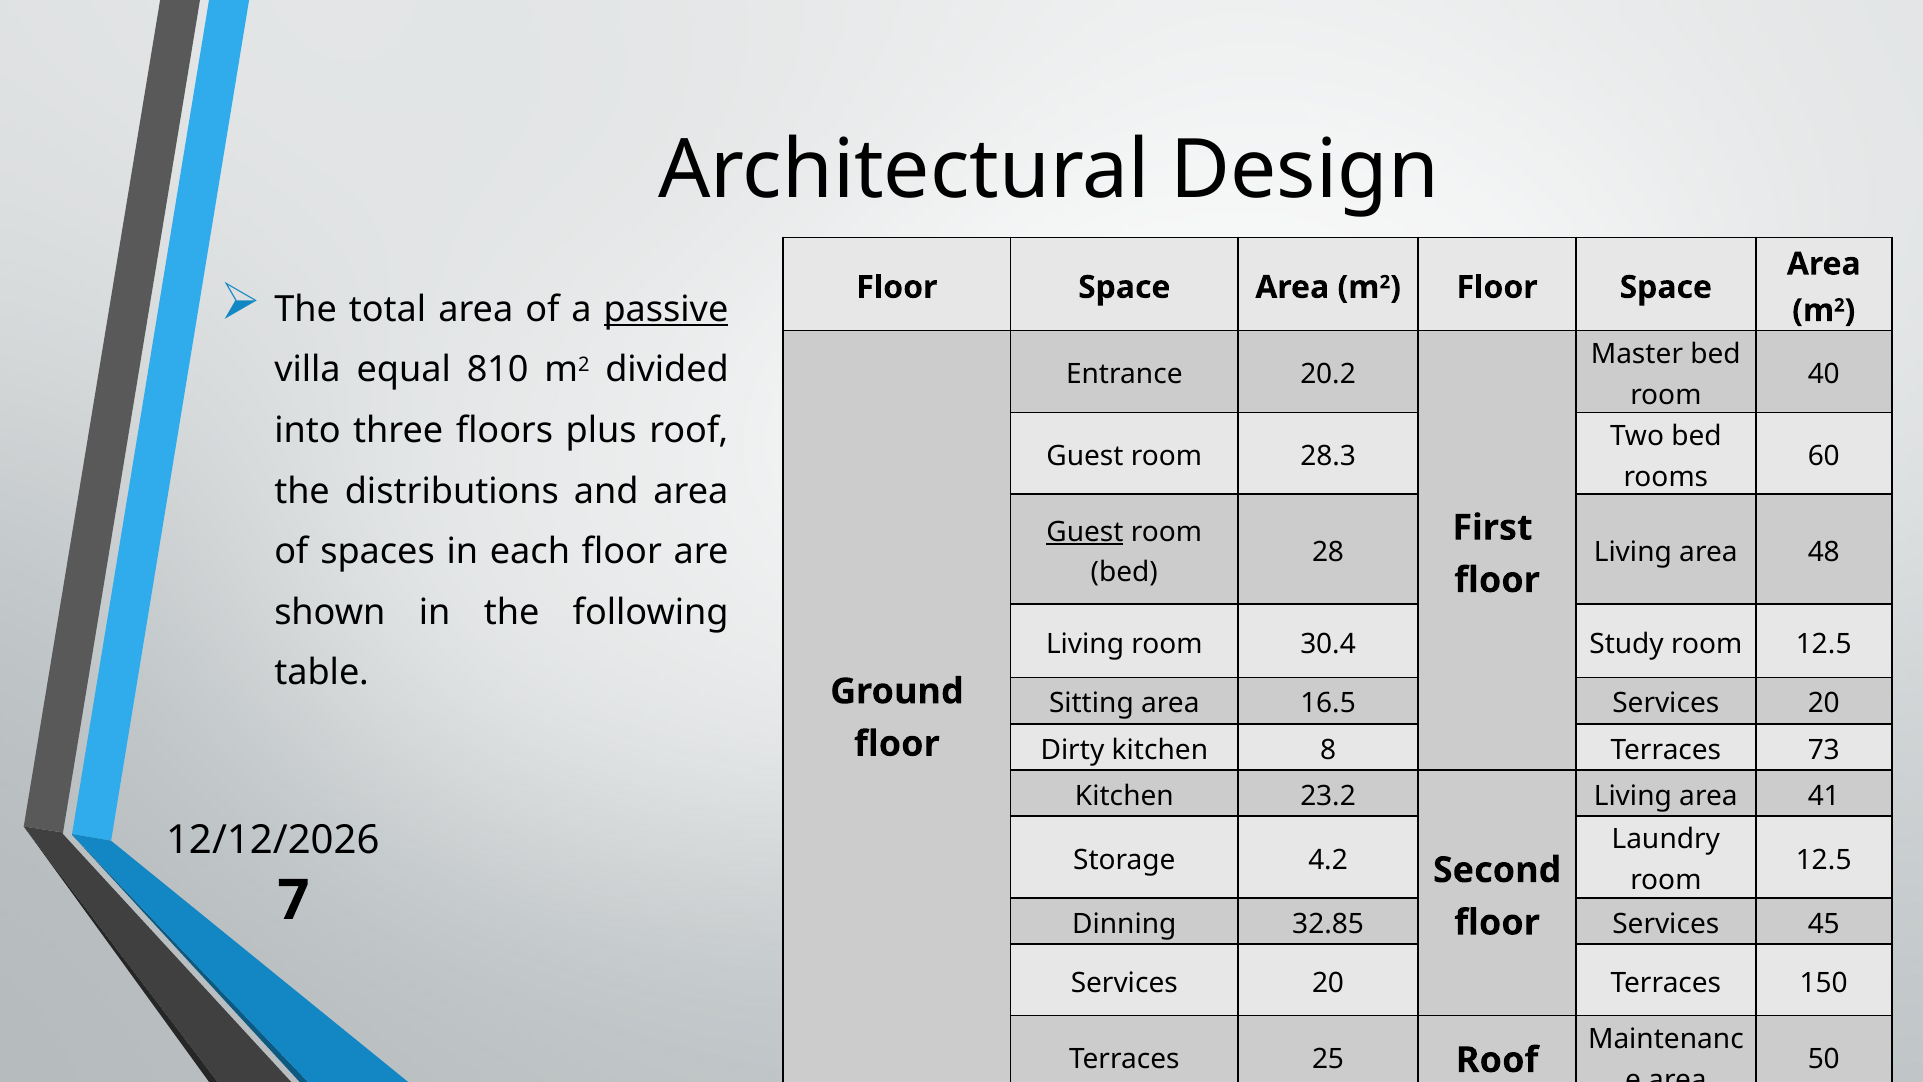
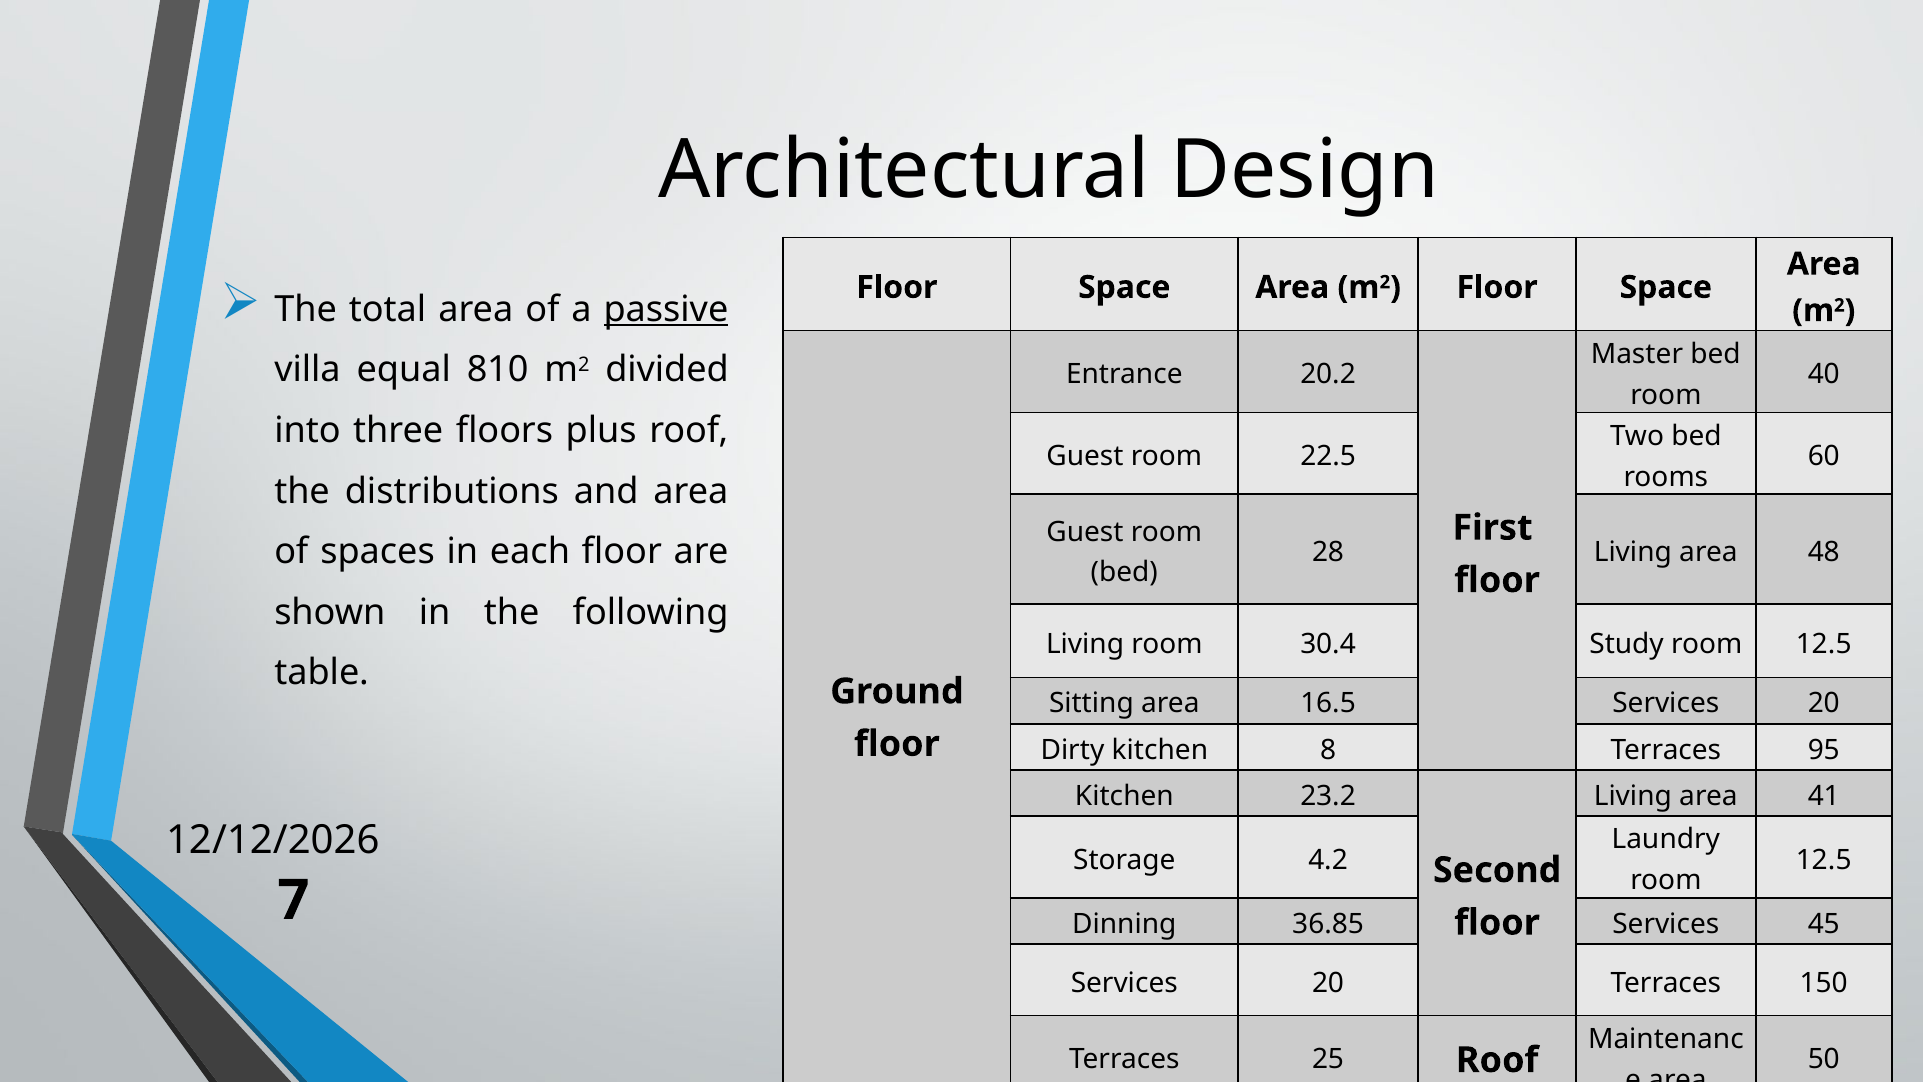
28.3: 28.3 -> 22.5
Guest at (1085, 532) underline: present -> none
73: 73 -> 95
32.85: 32.85 -> 36.85
